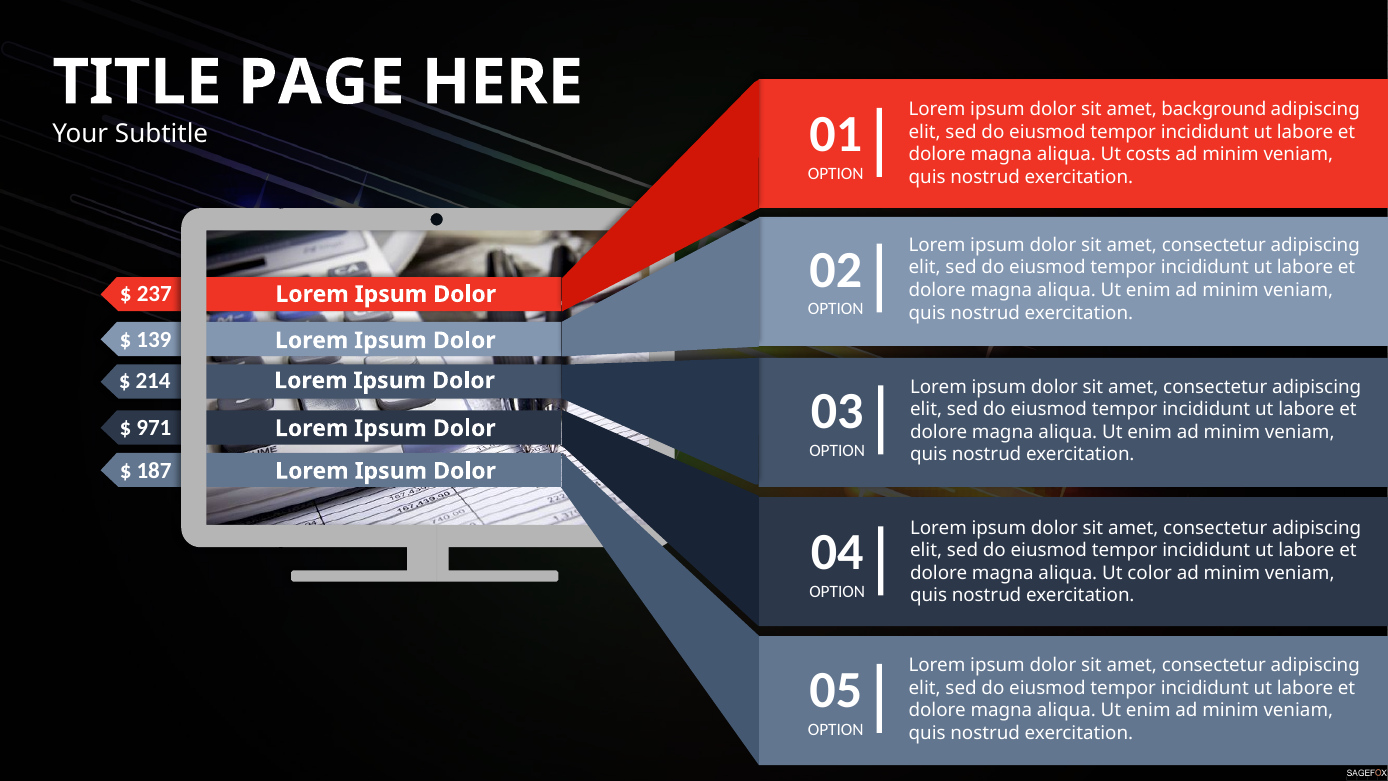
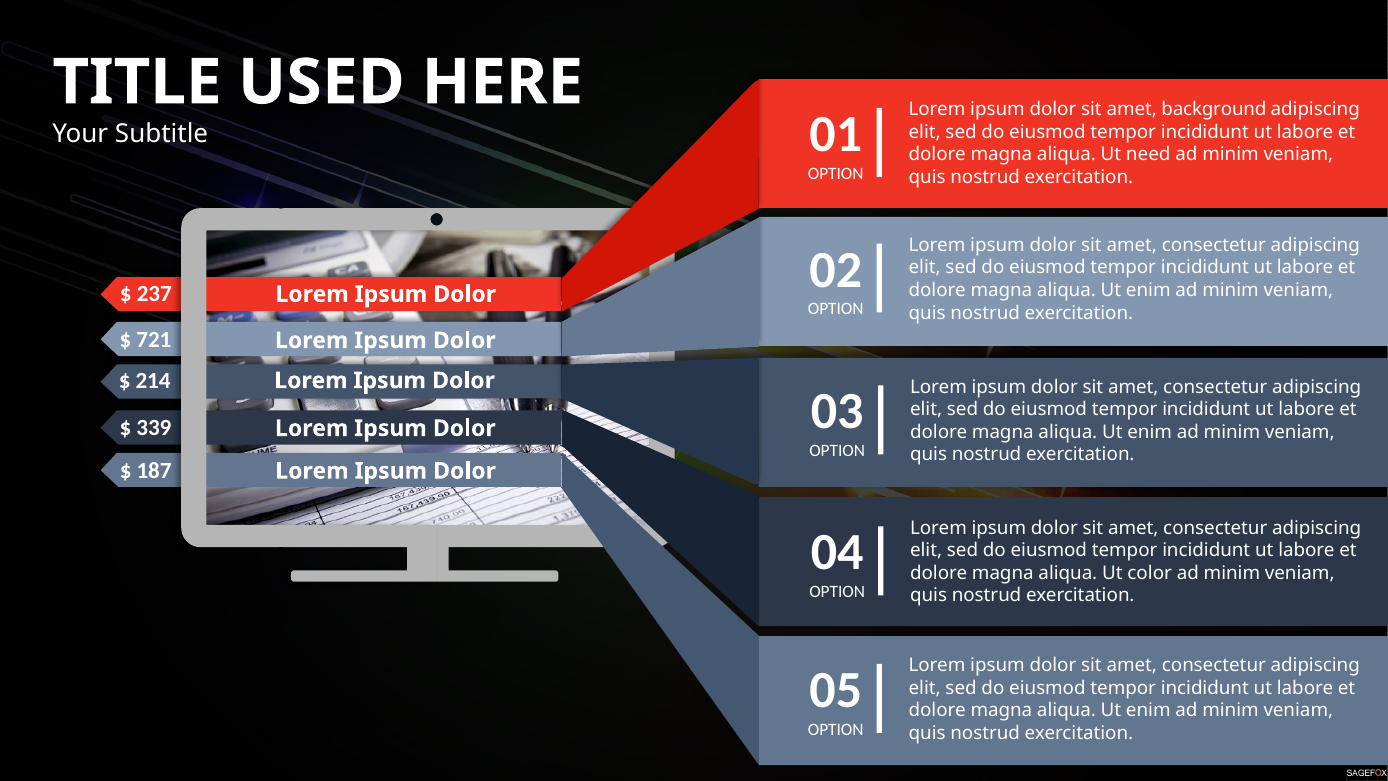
PAGE: PAGE -> USED
costs: costs -> need
139: 139 -> 721
971: 971 -> 339
